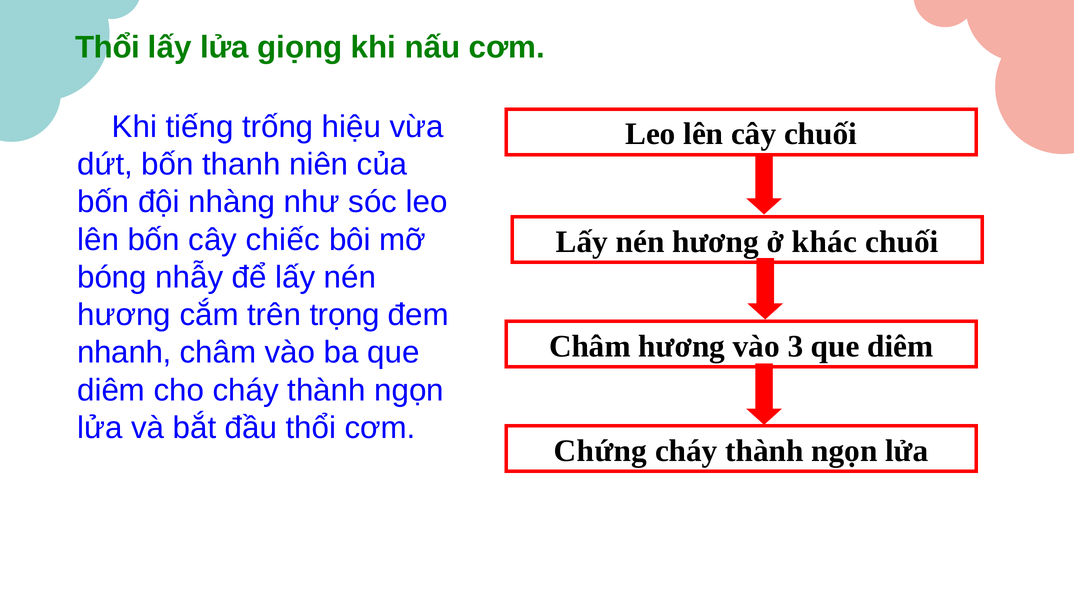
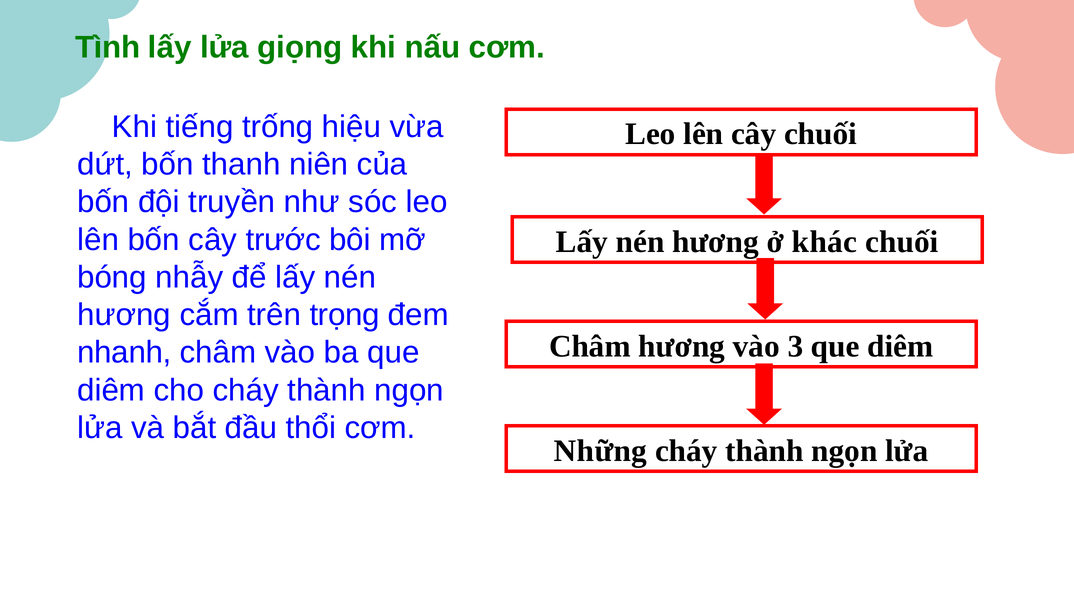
Thổi at (108, 47): Thổi -> Tình
nhàng: nhàng -> truyền
chiếc: chiếc -> trước
Chứng: Chứng -> Những
